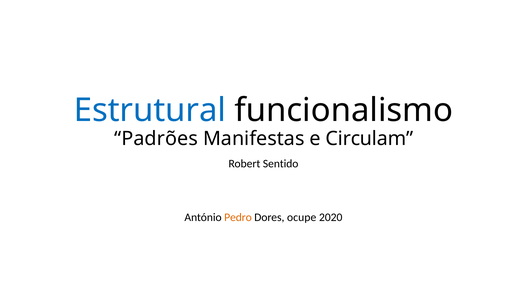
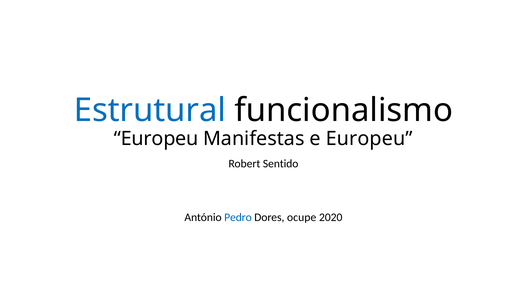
Padrões at (156, 139): Padrões -> Europeu
e Circulam: Circulam -> Europeu
Pedro colour: orange -> blue
